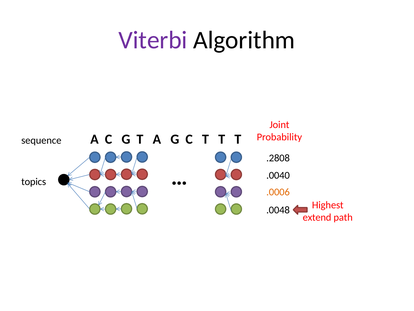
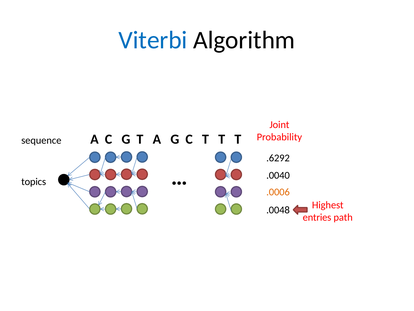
Viterbi colour: purple -> blue
.2808: .2808 -> .6292
extend: extend -> entries
